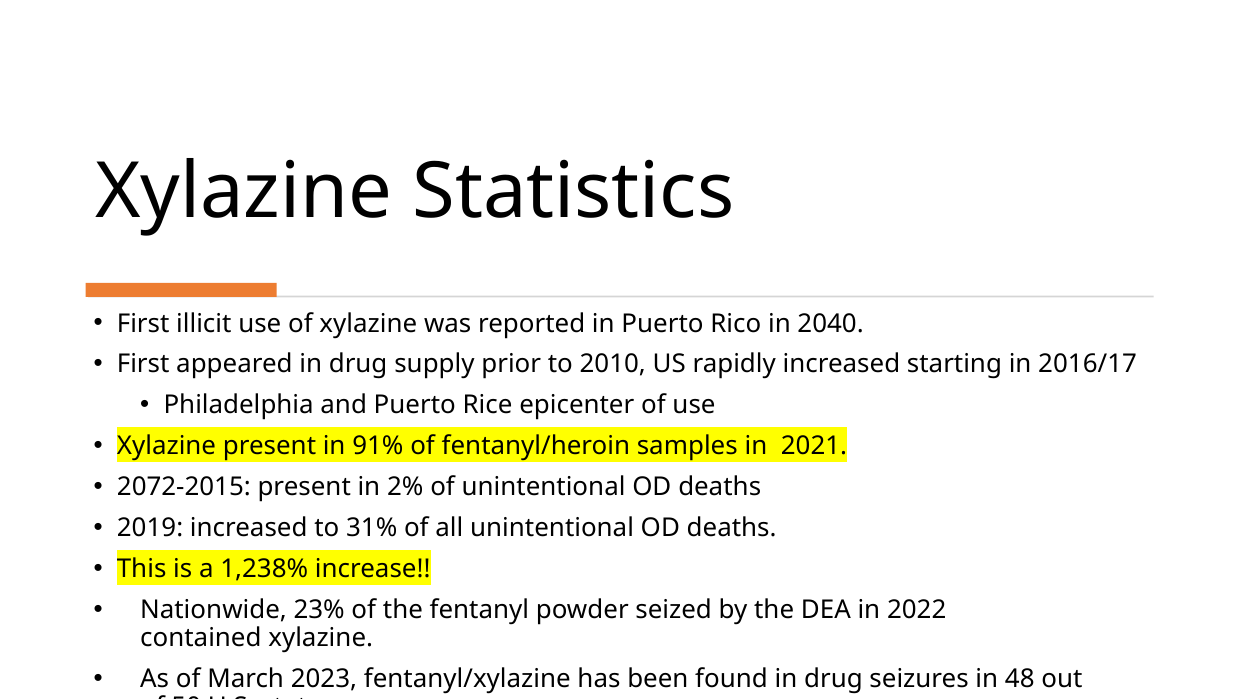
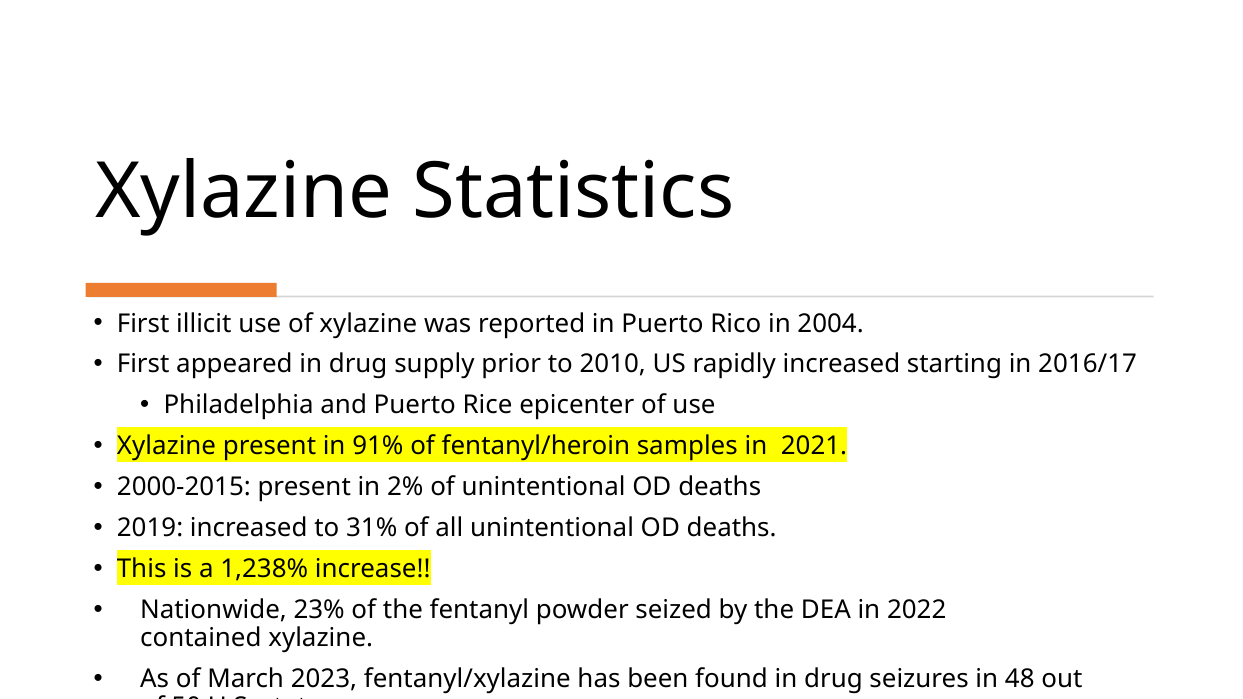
2040: 2040 -> 2004
2072-2015: 2072-2015 -> 2000-2015
